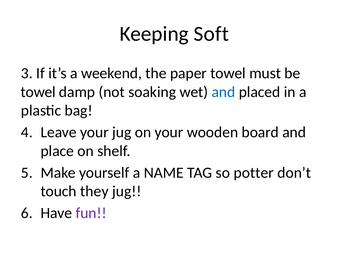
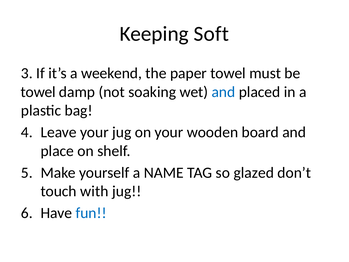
potter: potter -> glazed
they: they -> with
fun colour: purple -> blue
